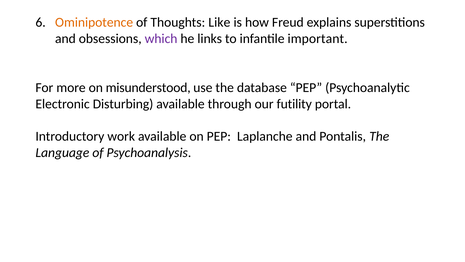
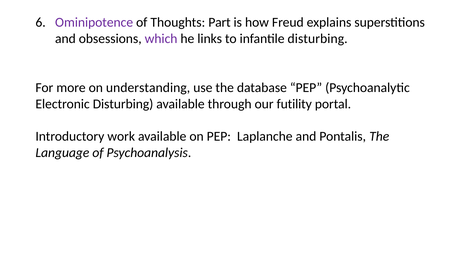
Ominipotence colour: orange -> purple
Like: Like -> Part
infantile important: important -> disturbing
misunderstood: misunderstood -> understanding
